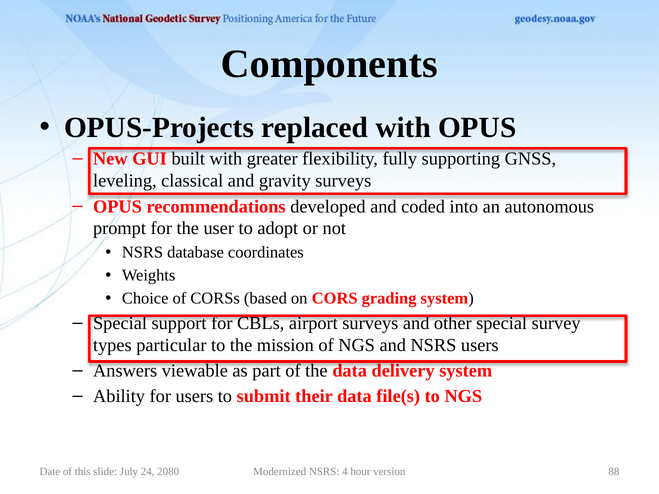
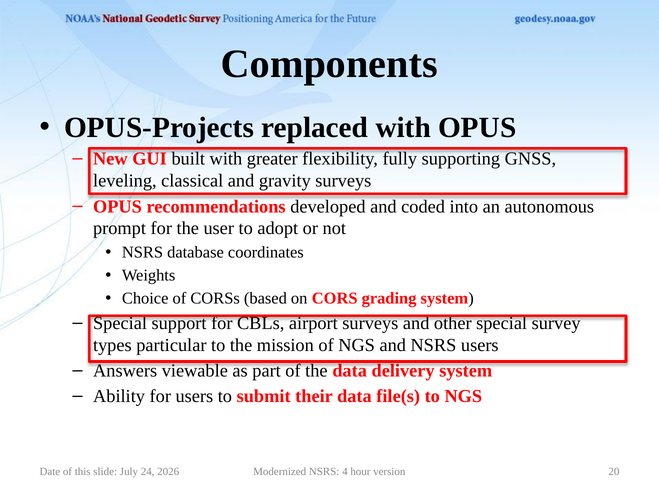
2080: 2080 -> 2026
88: 88 -> 20
